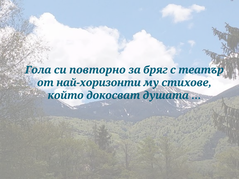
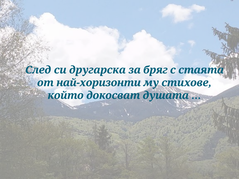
Гола: Гола -> След
повторно: повторно -> другарска
театър: театър -> стаята
